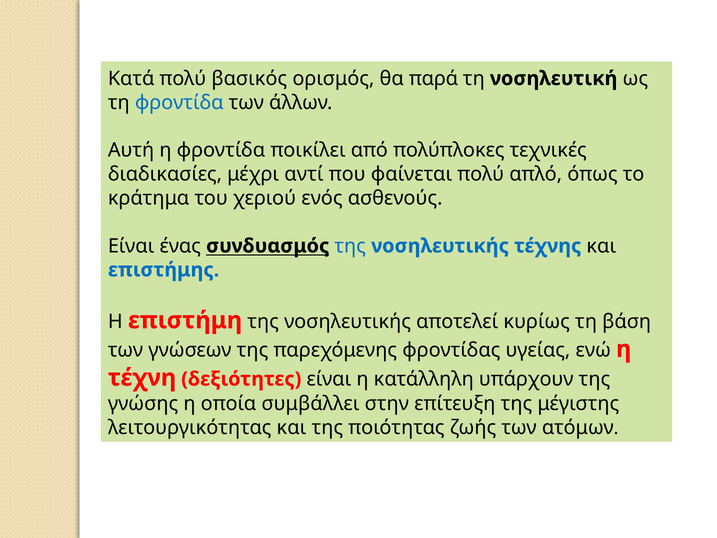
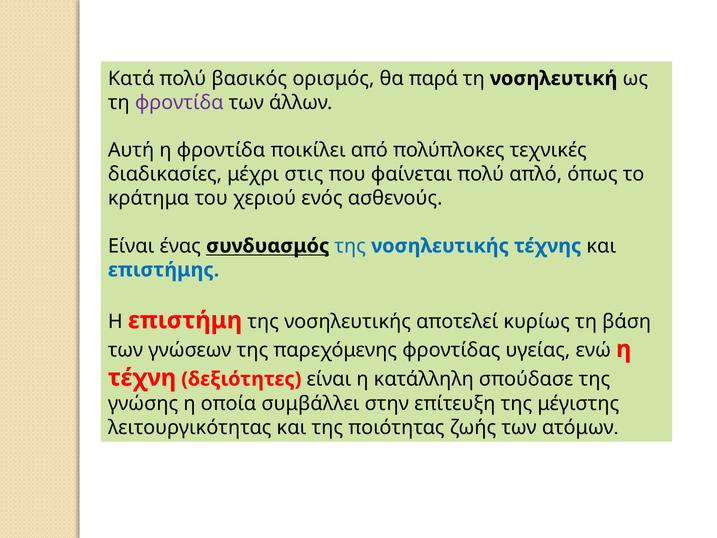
φροντίδα at (179, 102) colour: blue -> purple
αντί: αντί -> στις
υπάρχουν: υπάρχουν -> σπούδασε
